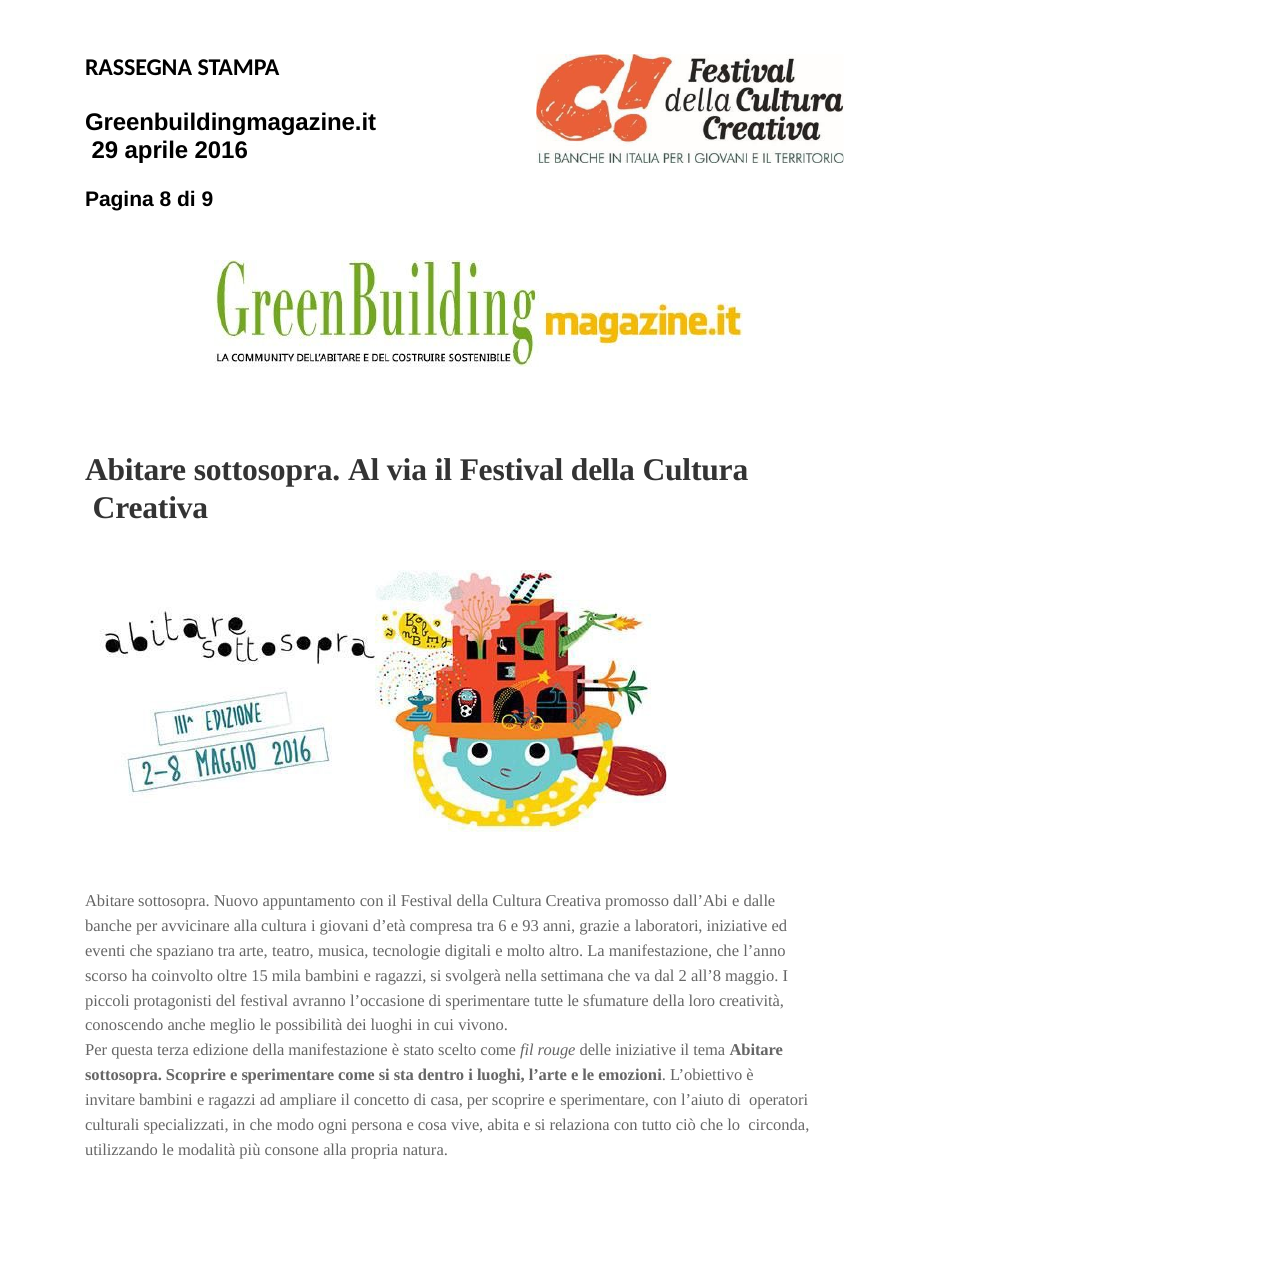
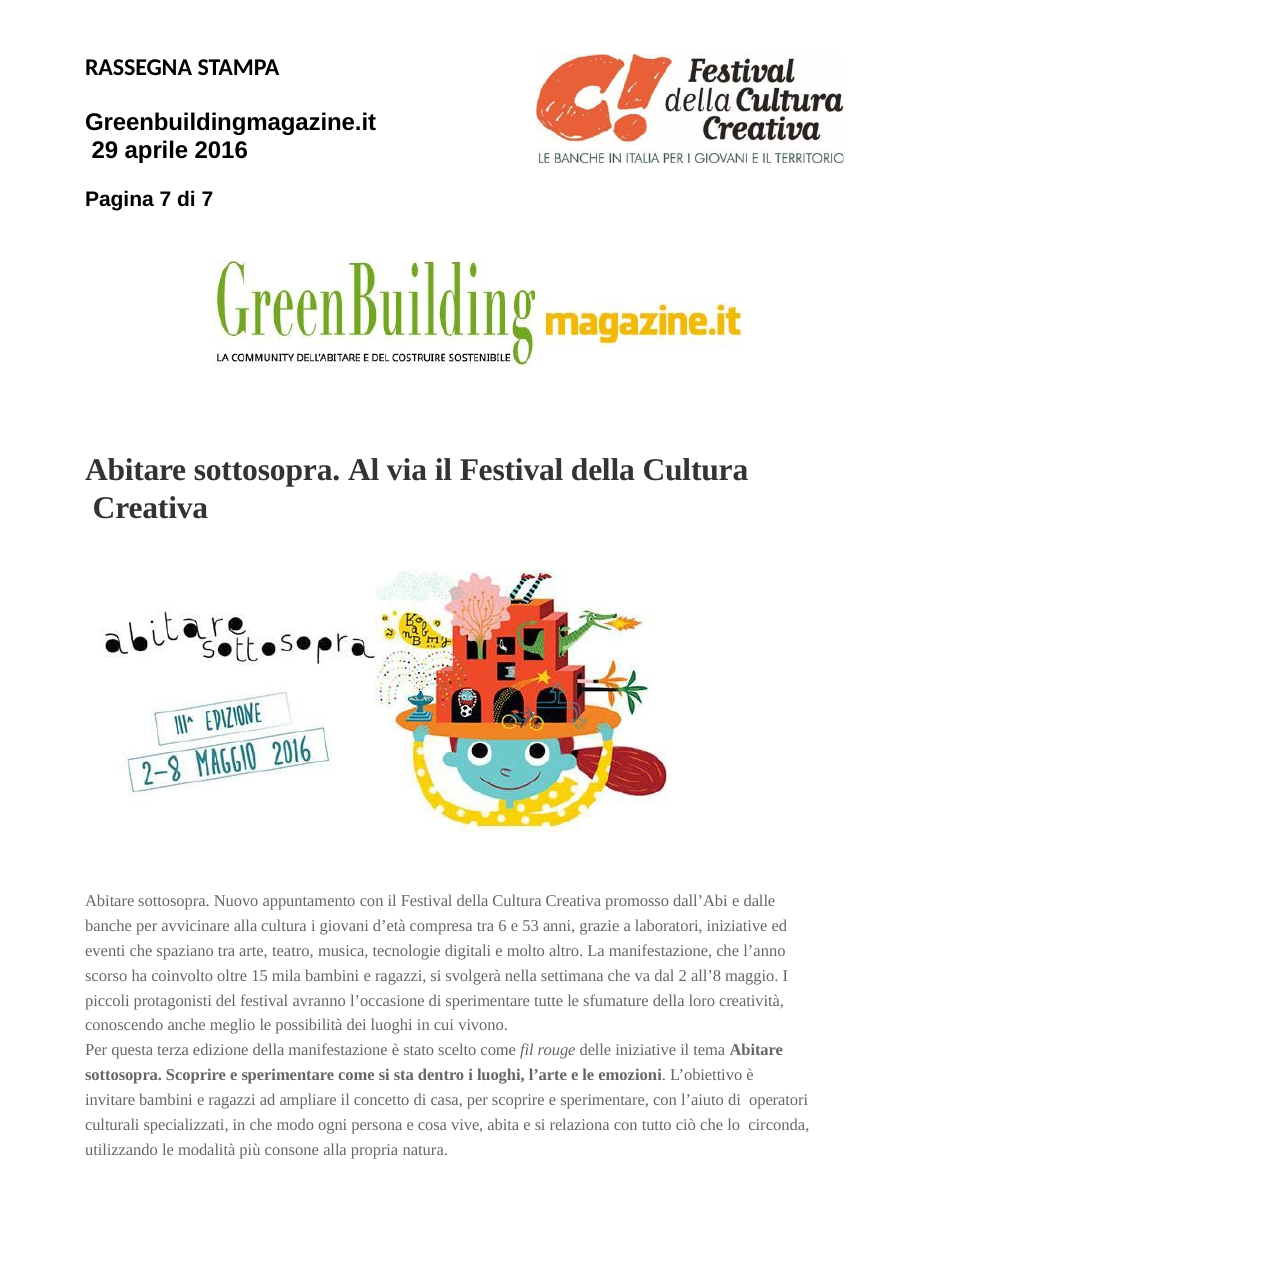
Pagina 8: 8 -> 7
di 9: 9 -> 7
93: 93 -> 53
